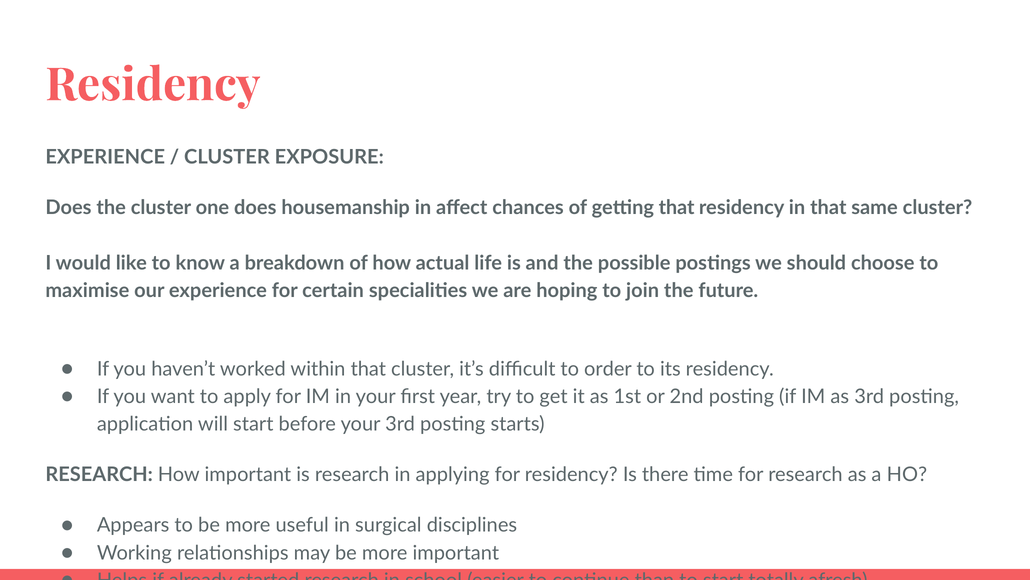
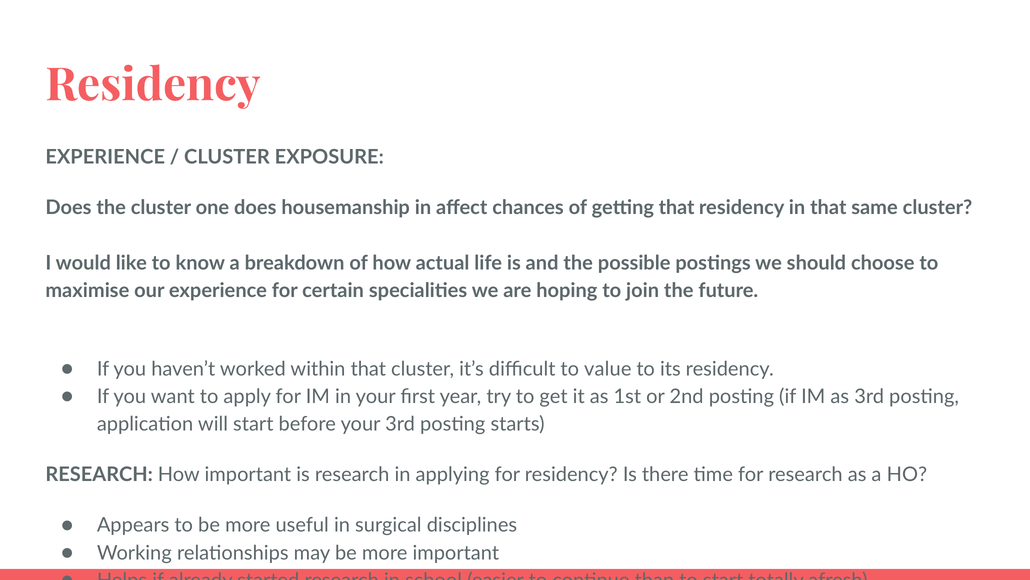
order: order -> value
